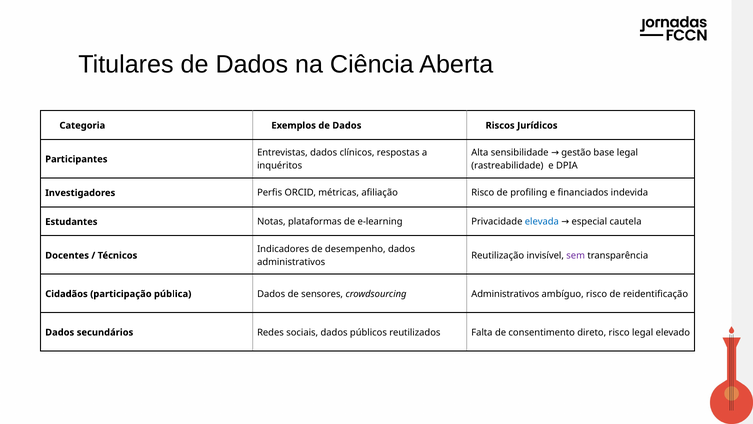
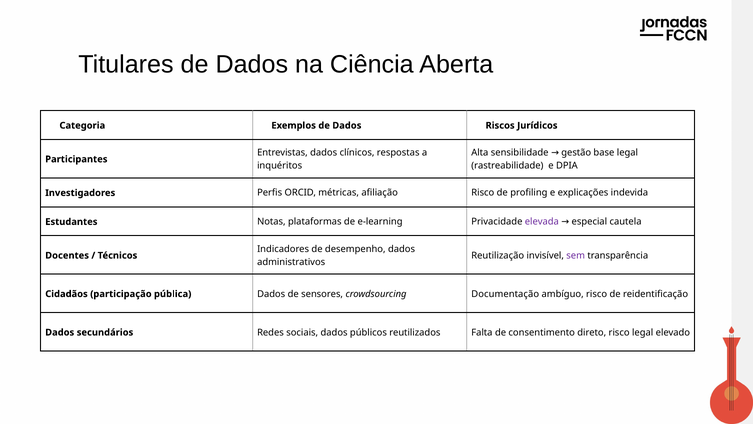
financiados: financiados -> explicações
elevada colour: blue -> purple
crowdsourcing Administrativos: Administrativos -> Documentação
